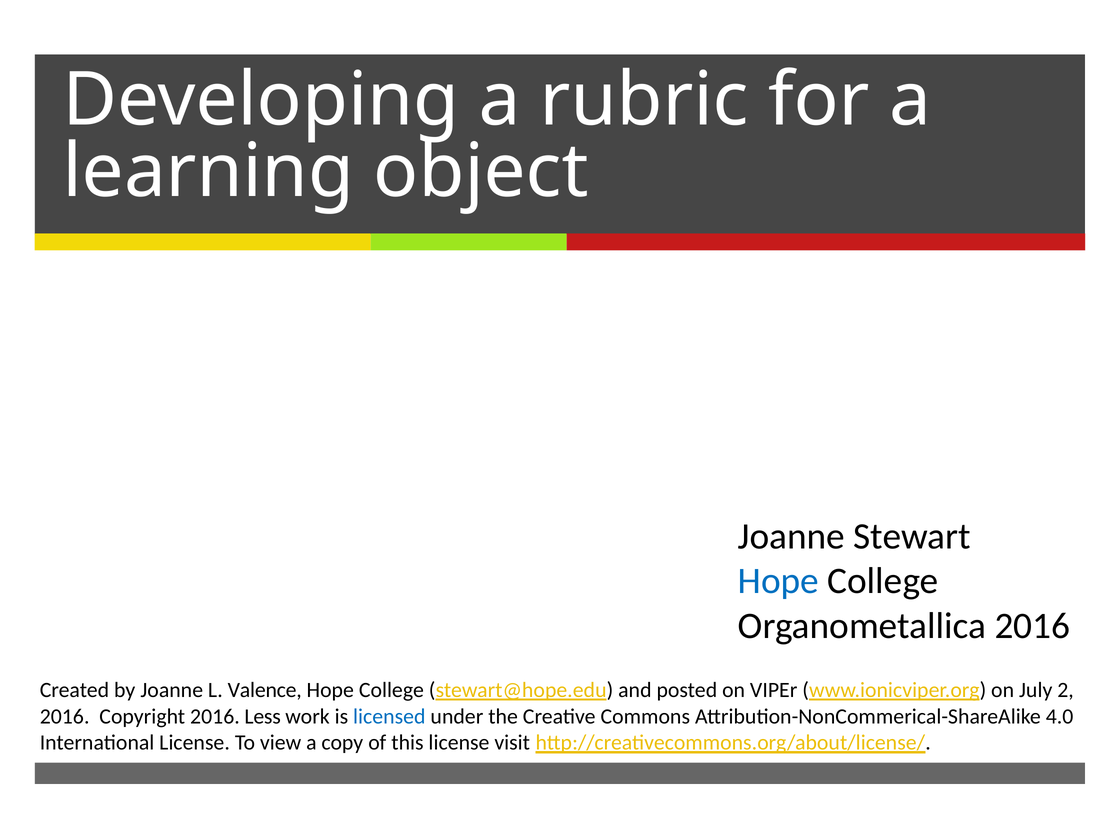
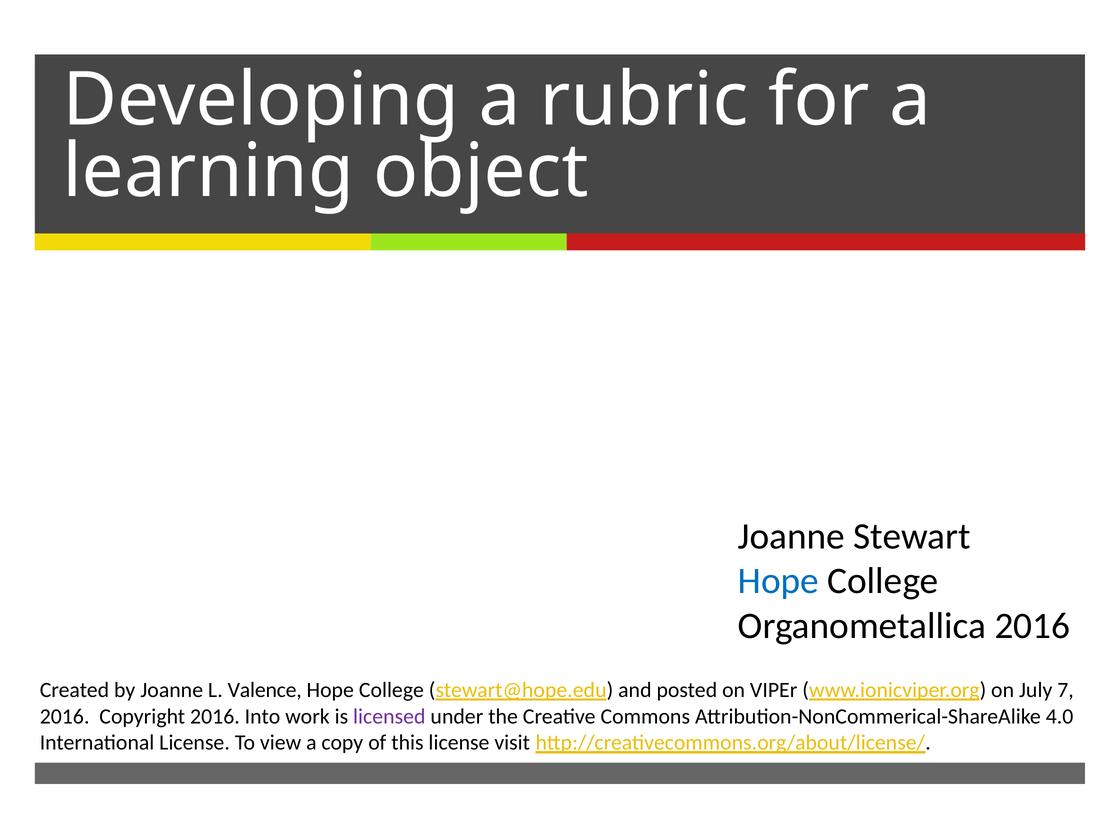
2: 2 -> 7
Less: Less -> Into
licensed colour: blue -> purple
